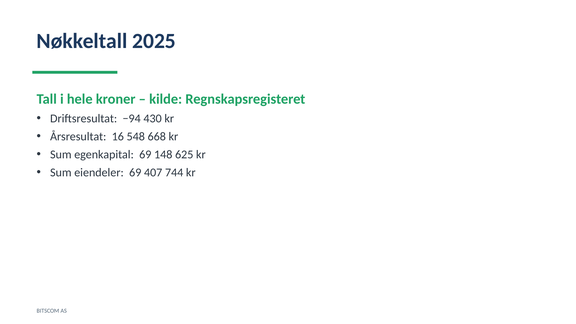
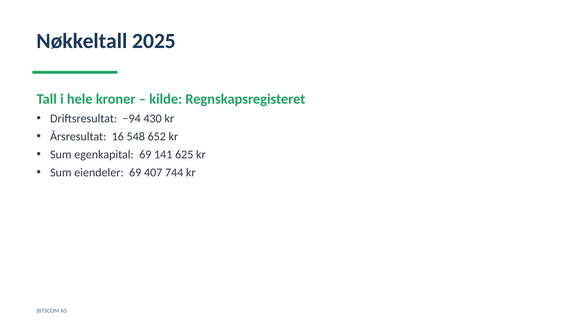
668: 668 -> 652
148: 148 -> 141
